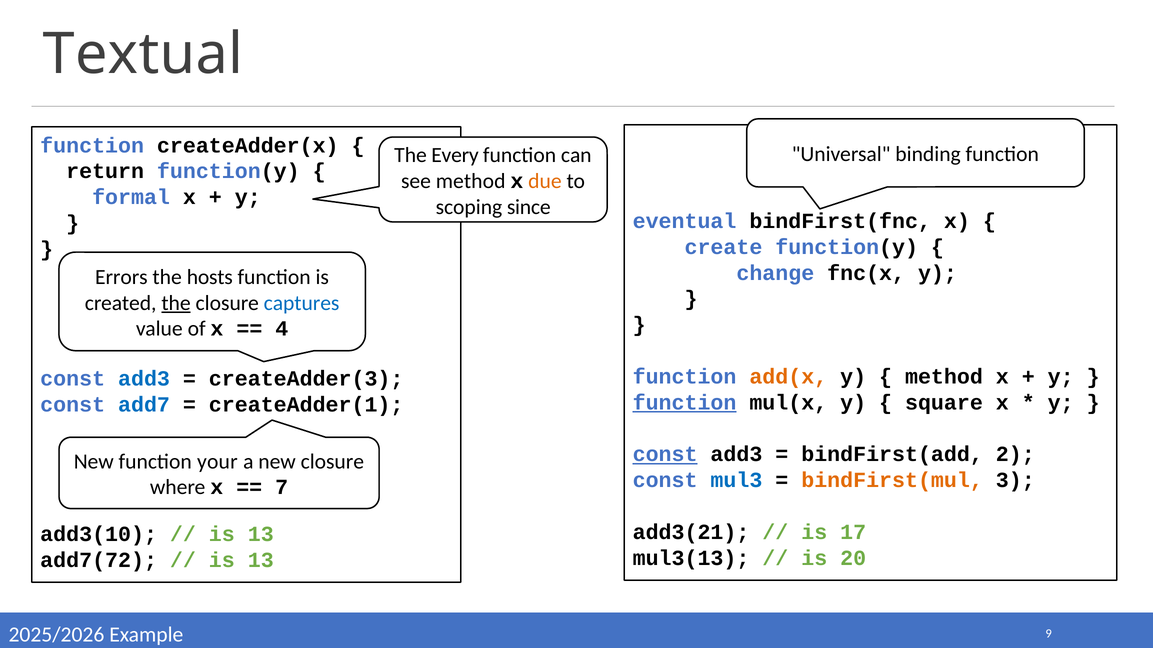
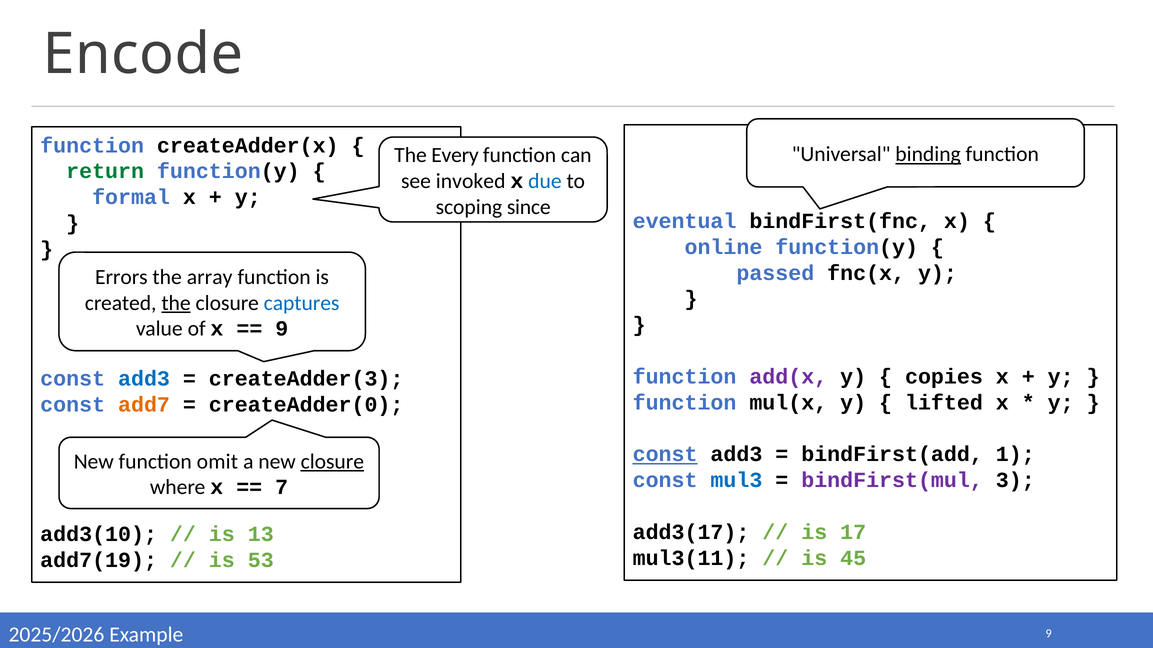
Textual: Textual -> Encode
binding underline: none -> present
return colour: black -> green
see method: method -> invoked
due colour: orange -> blue
create: create -> online
change: change -> passed
hosts: hosts -> array
4 at (282, 329): 4 -> 9
add(x colour: orange -> purple
method at (944, 377): method -> copies
function at (685, 403) underline: present -> none
square: square -> lifted
add7 colour: blue -> orange
createAdder(1: createAdder(1 -> createAdder(0
2: 2 -> 1
your: your -> omit
closure at (332, 462) underline: none -> present
bindFirst(mul colour: orange -> purple
add3(21: add3(21 -> add3(17
mul3(13: mul3(13 -> mul3(11
20: 20 -> 45
add7(72: add7(72 -> add7(19
13 at (261, 561): 13 -> 53
